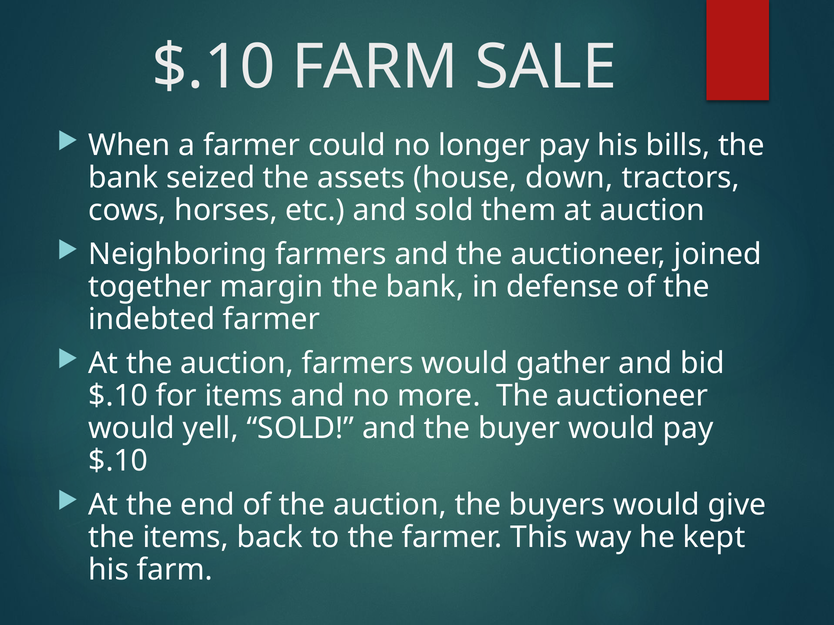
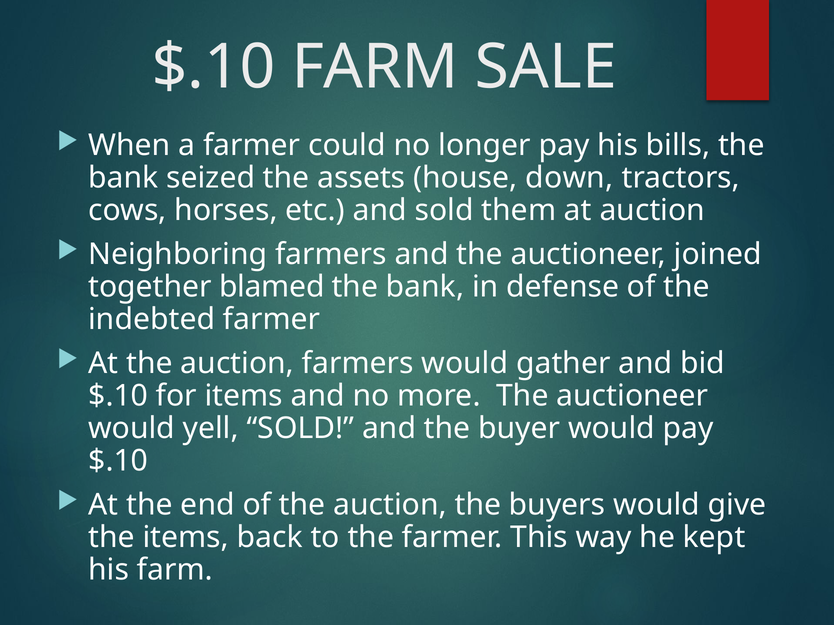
margin: margin -> blamed
